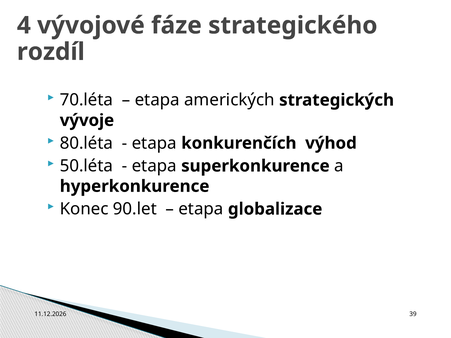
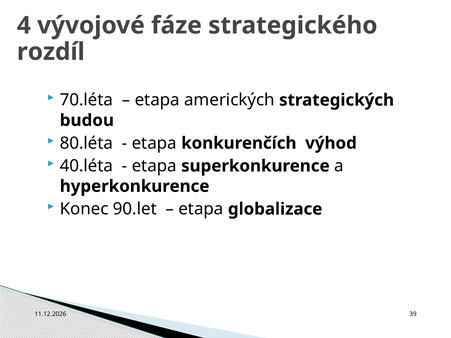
vývoje: vývoje -> budou
50.léta: 50.léta -> 40.léta
